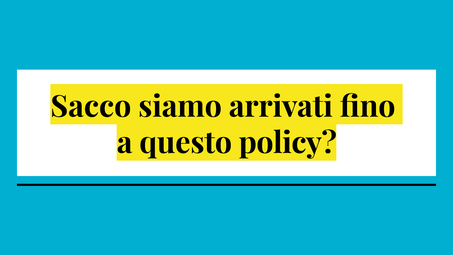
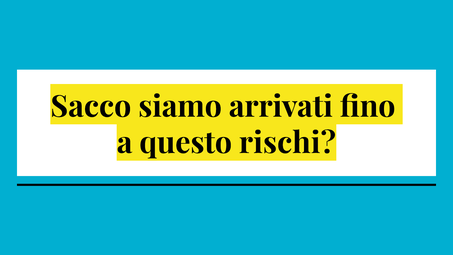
policy: policy -> rischi
